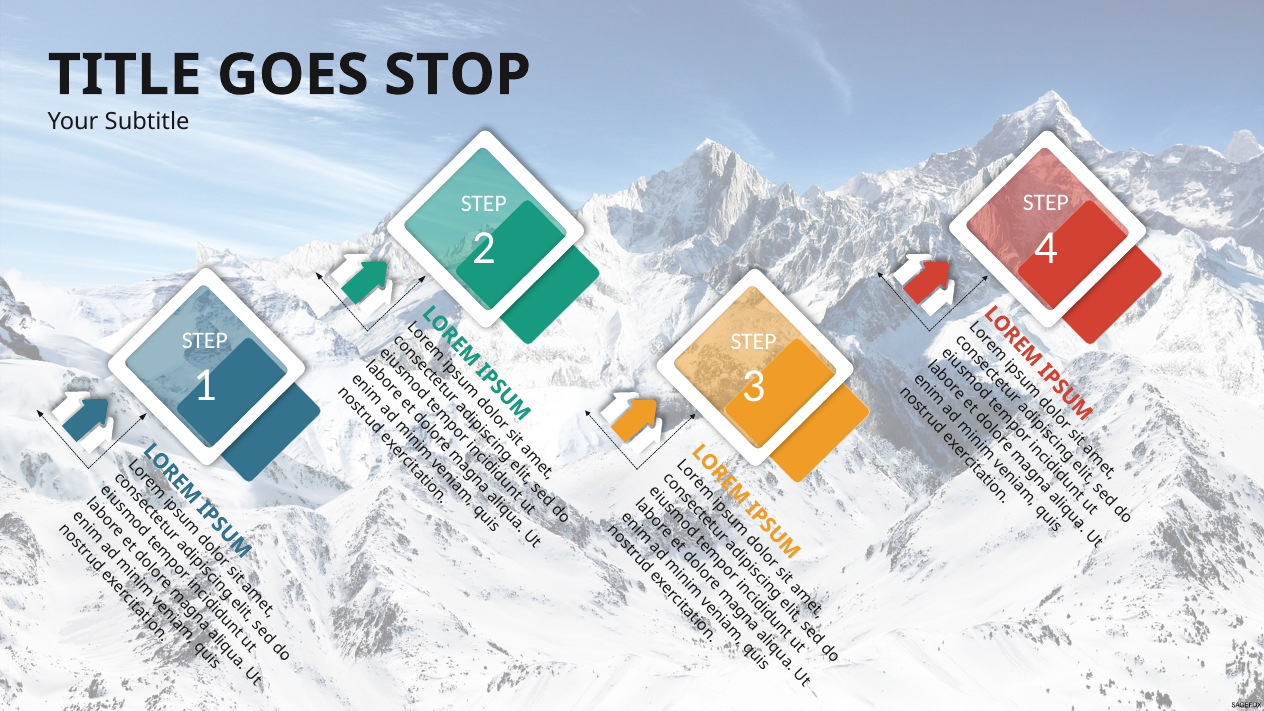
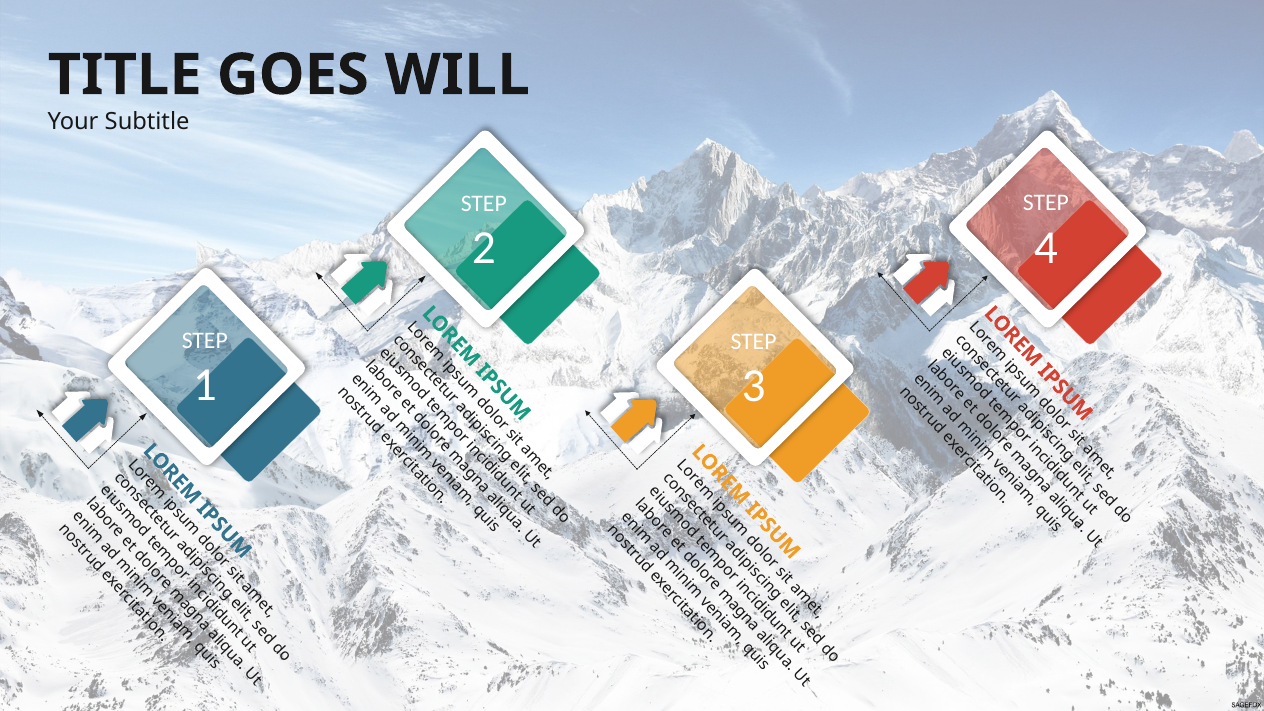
STOP: STOP -> WILL
